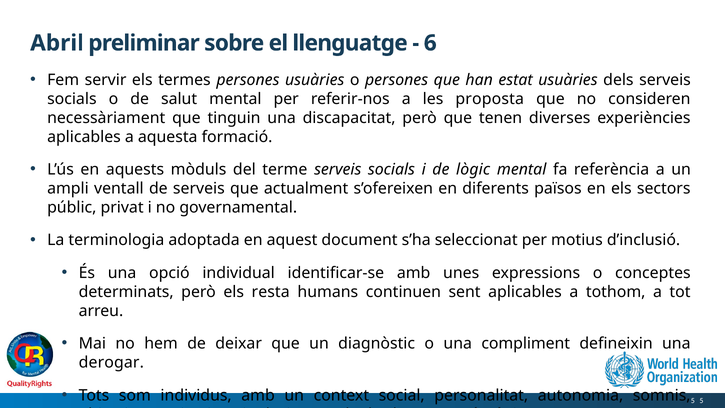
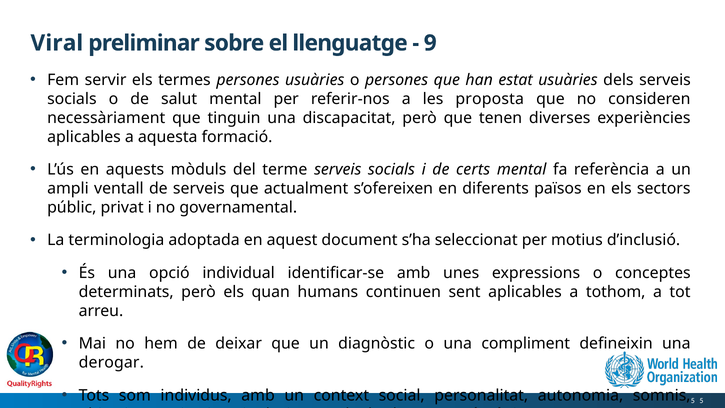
Abril: Abril -> Viral
6: 6 -> 9
lògic: lògic -> certs
resta: resta -> quan
